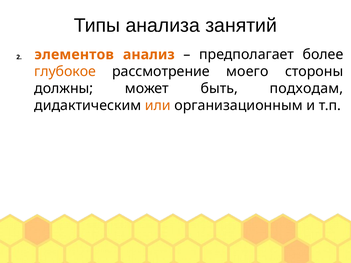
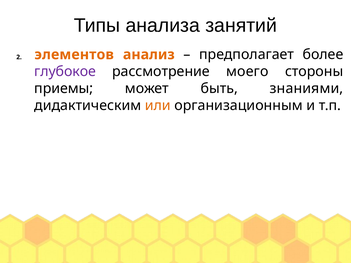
глубокое colour: orange -> purple
должны: должны -> приемы
подходам: подходам -> знаниями
